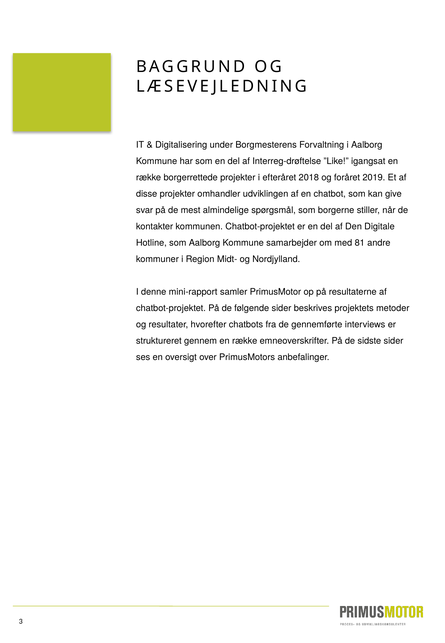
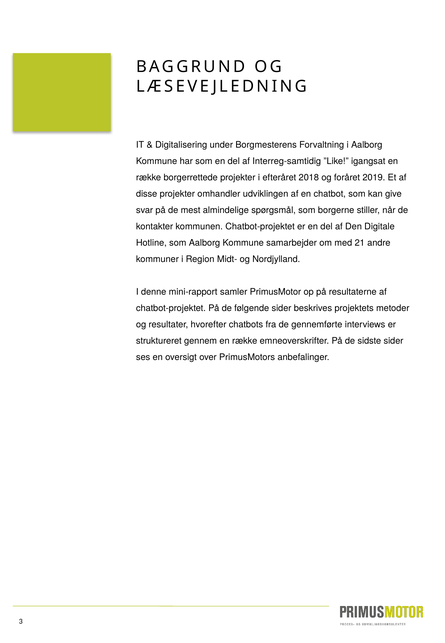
Interreg-drøftelse: Interreg-drøftelse -> Interreg-samtidig
81: 81 -> 21
